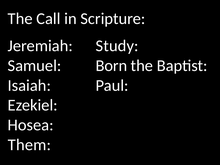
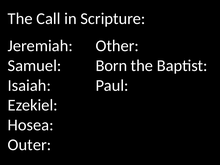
Study: Study -> Other
Them: Them -> Outer
